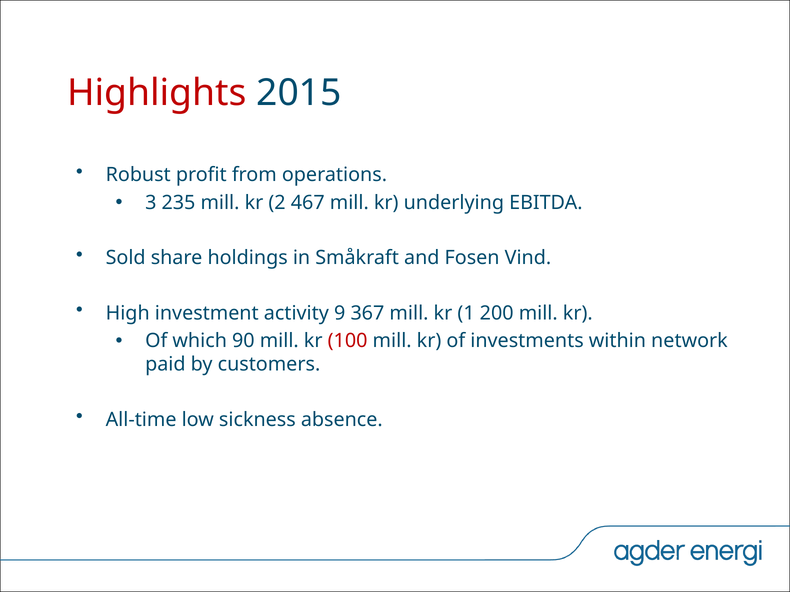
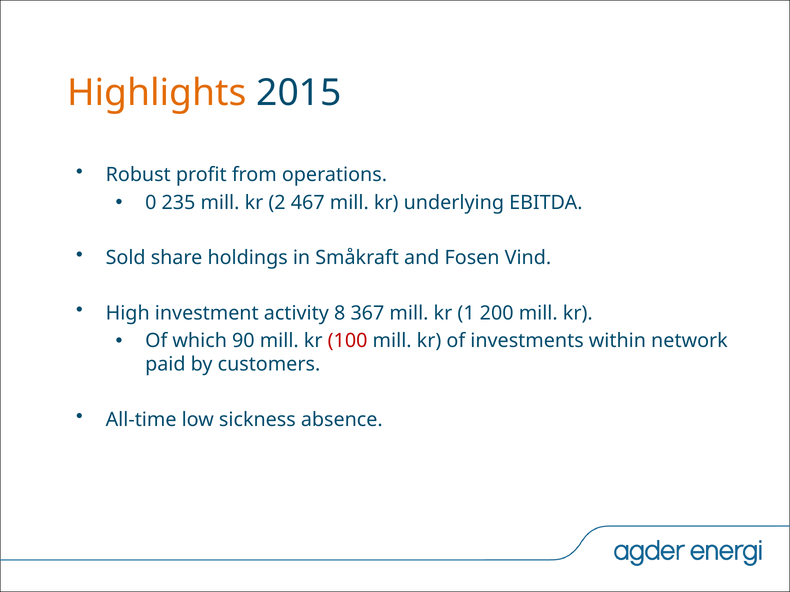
Highlights colour: red -> orange
3: 3 -> 0
9: 9 -> 8
